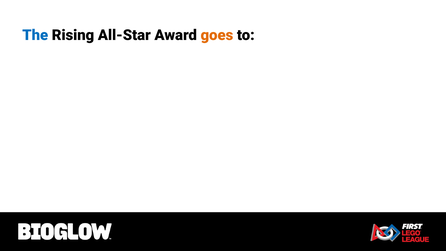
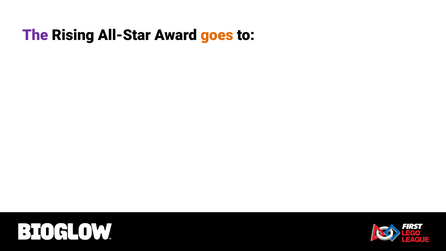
The colour: blue -> purple
